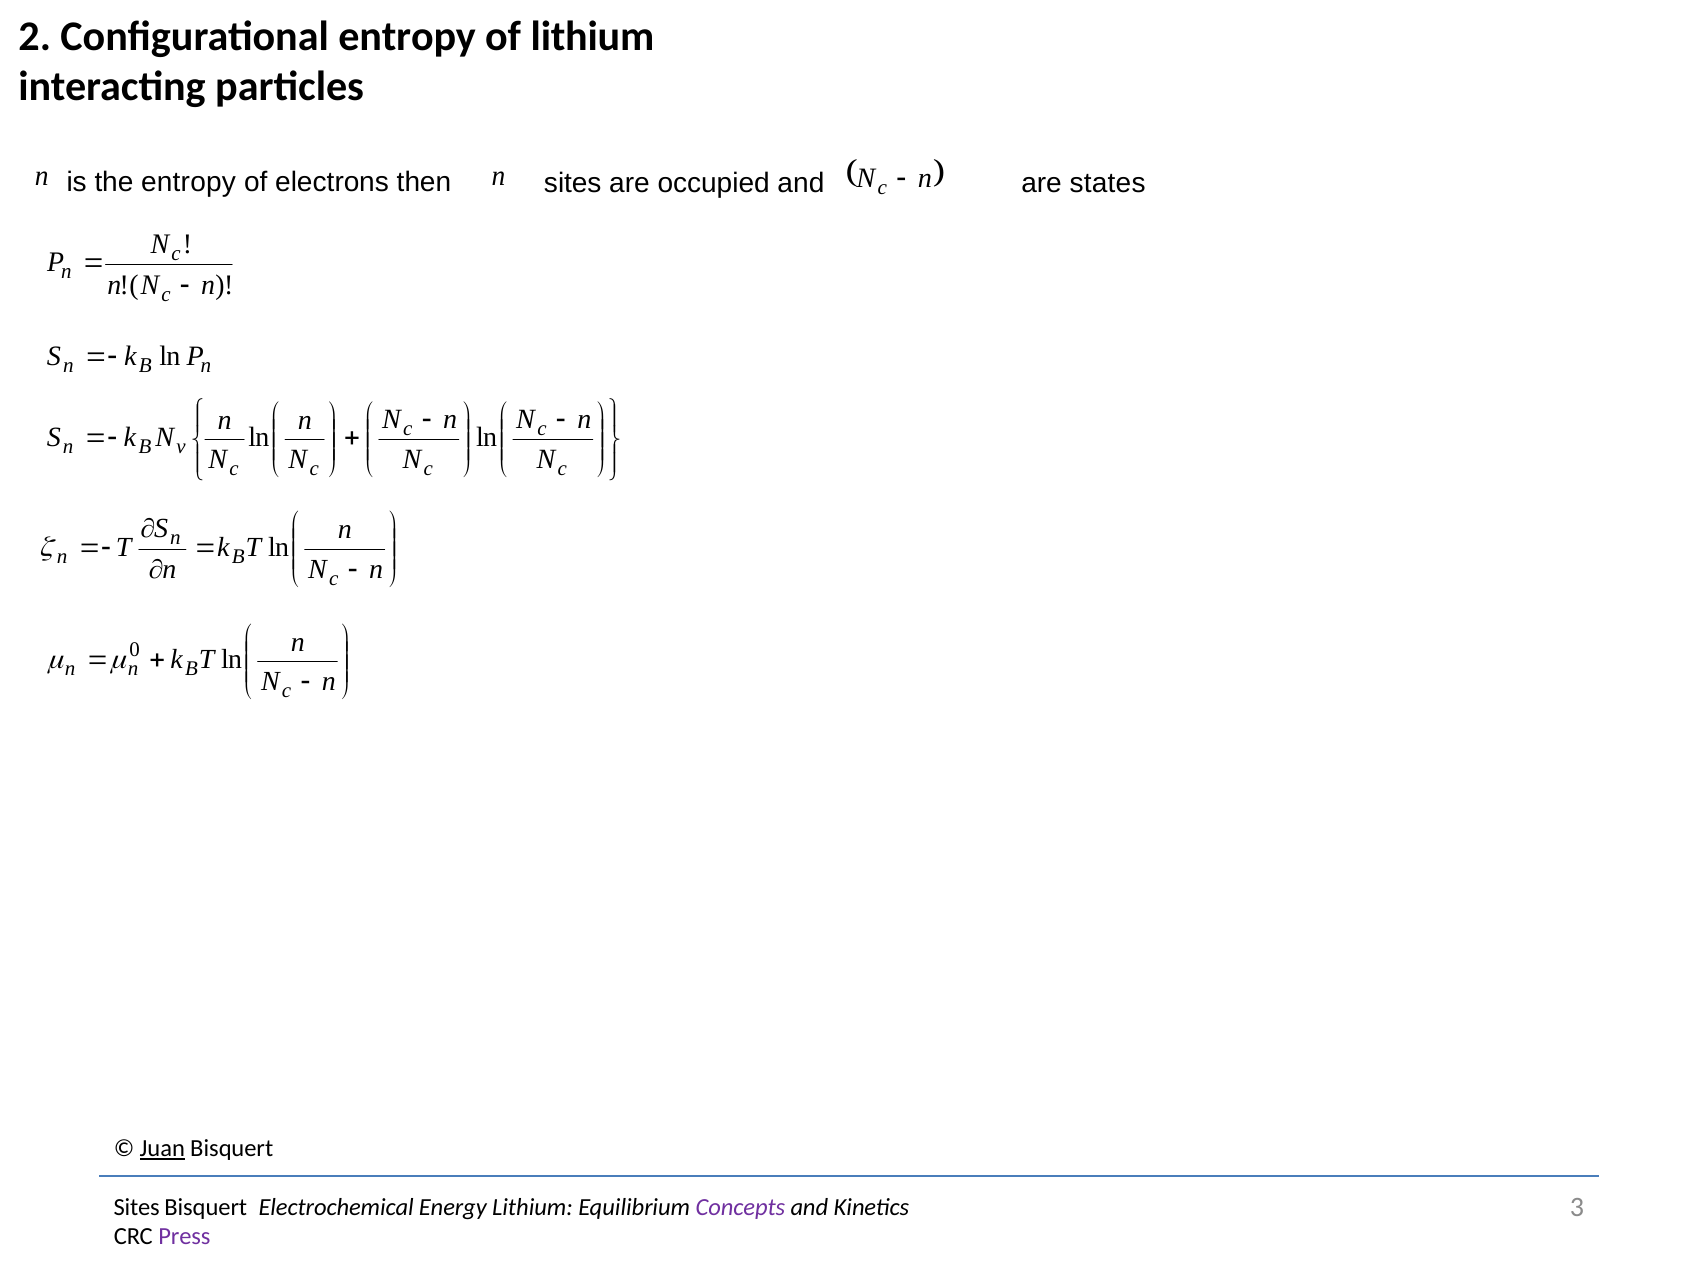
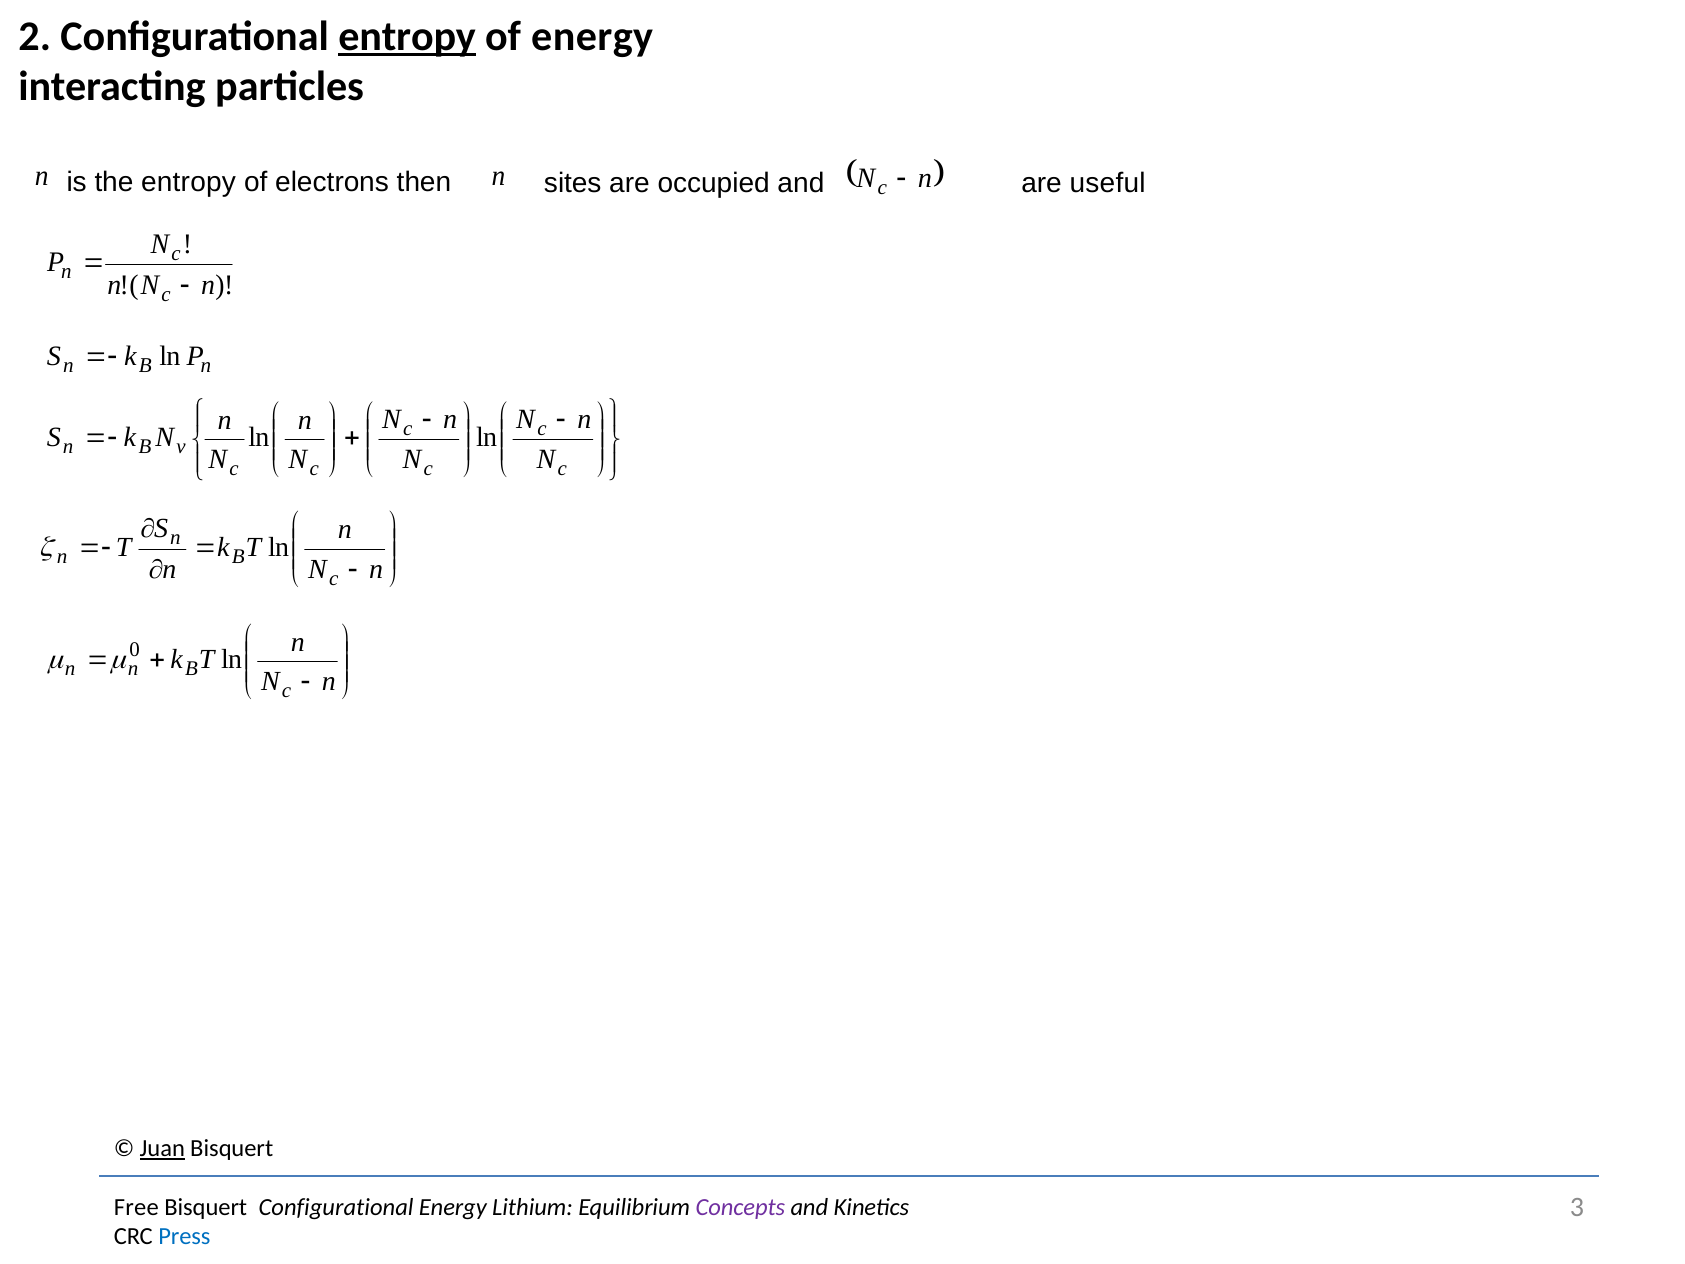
entropy at (407, 36) underline: none -> present
of lithium: lithium -> energy
states: states -> useful
Sites at (137, 1207): Sites -> Free
Bisquert Electrochemical: Electrochemical -> Configurational
Press colour: purple -> blue
